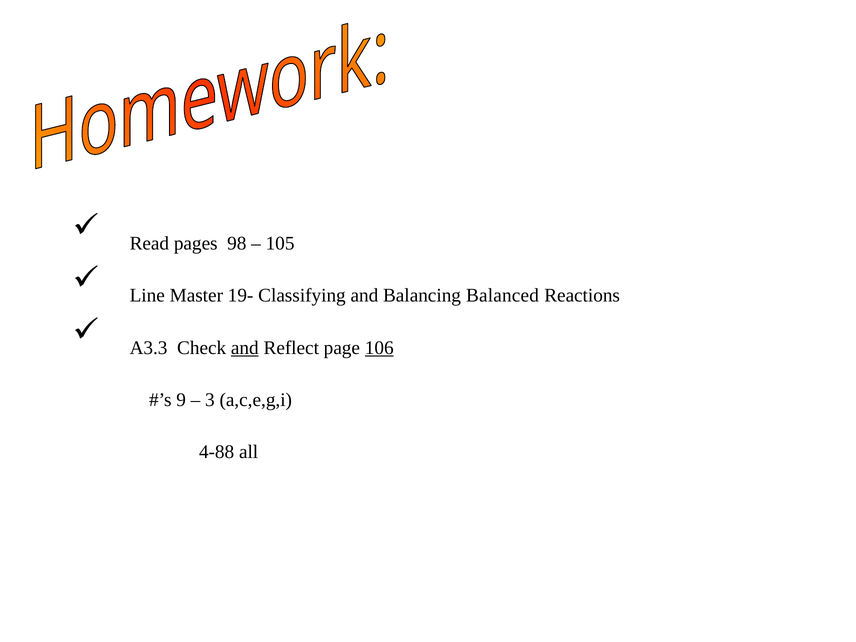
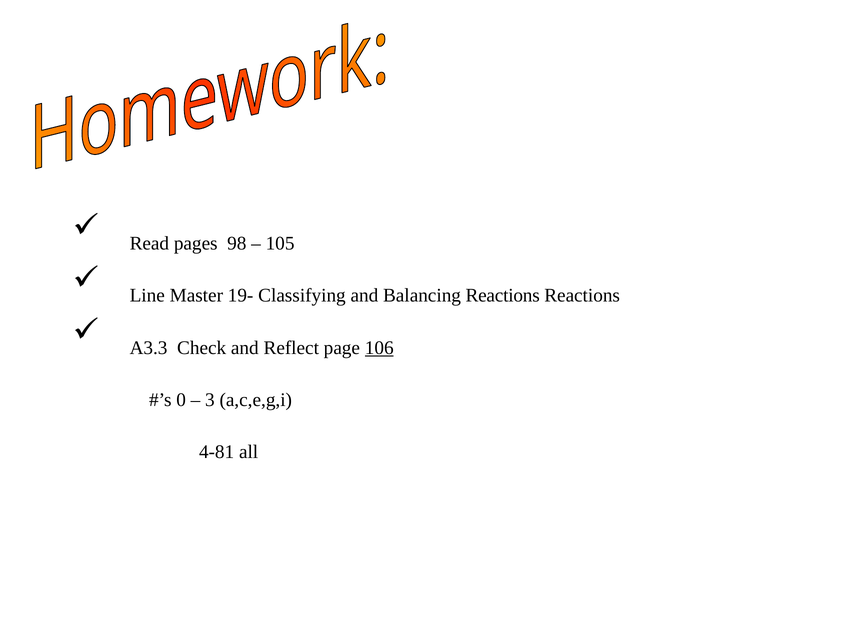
Balanced at (502, 296): Balanced -> Reactions
and at (245, 348) underline: present -> none
9: 9 -> 0
4-88: 4-88 -> 4-81
